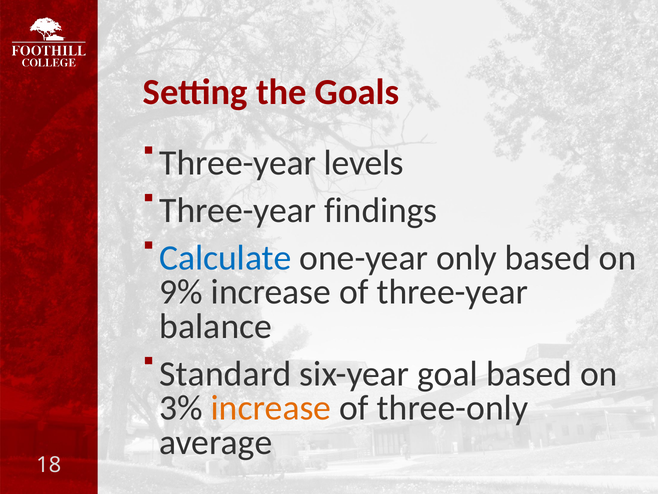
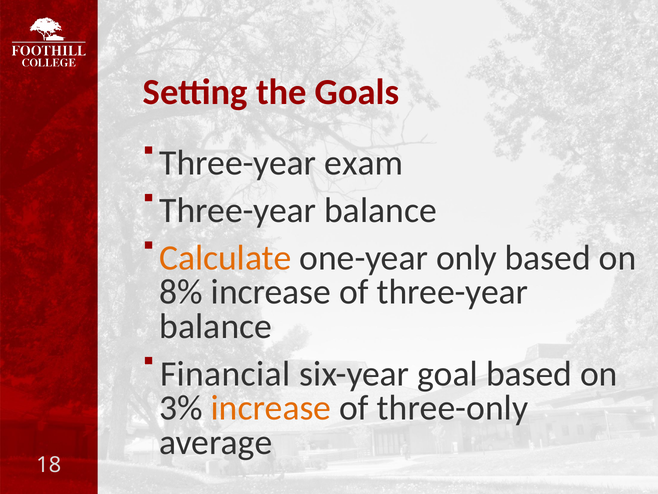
levels: levels -> exam
findings at (381, 210): findings -> balance
Calculate colour: blue -> orange
9%: 9% -> 8%
Standard: Standard -> Financial
